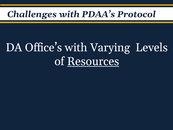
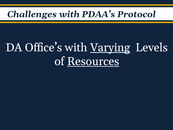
Varying underline: none -> present
